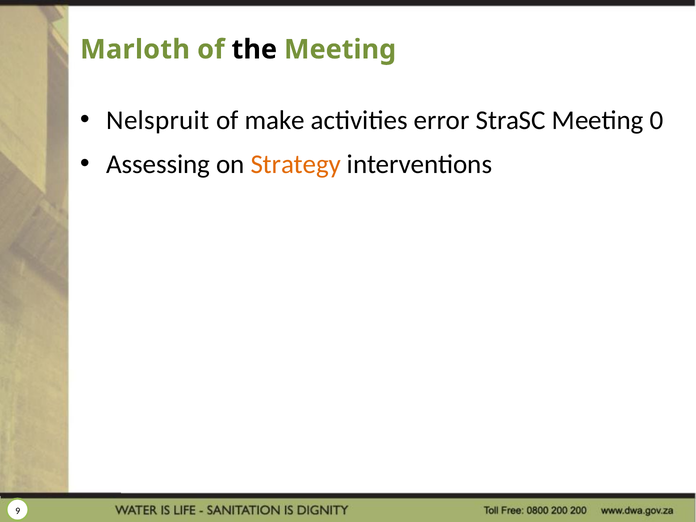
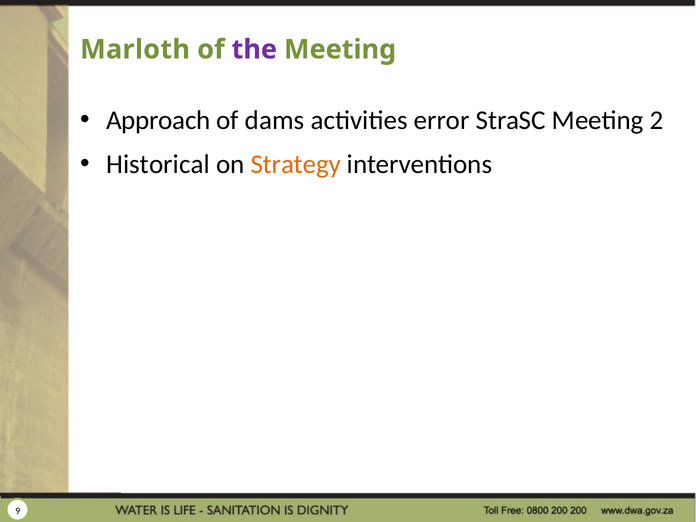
the colour: black -> purple
Nelspruit: Nelspruit -> Approach
make: make -> dams
0: 0 -> 2
Assessing: Assessing -> Historical
